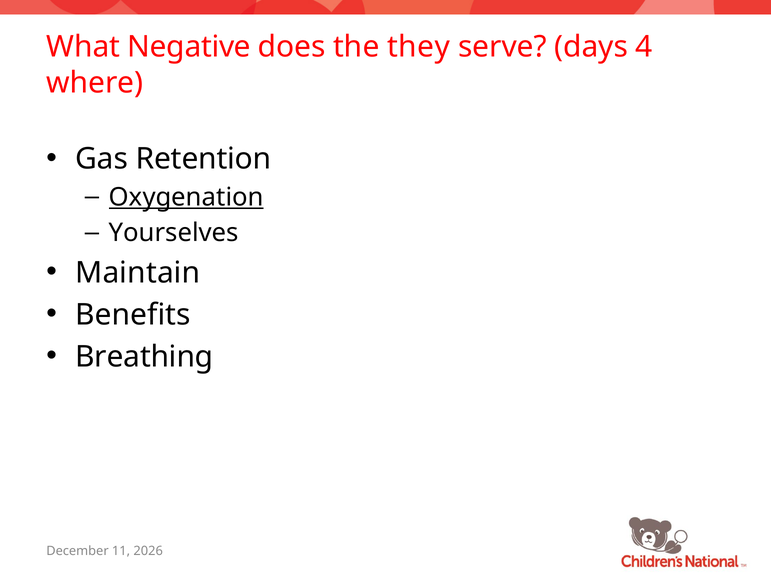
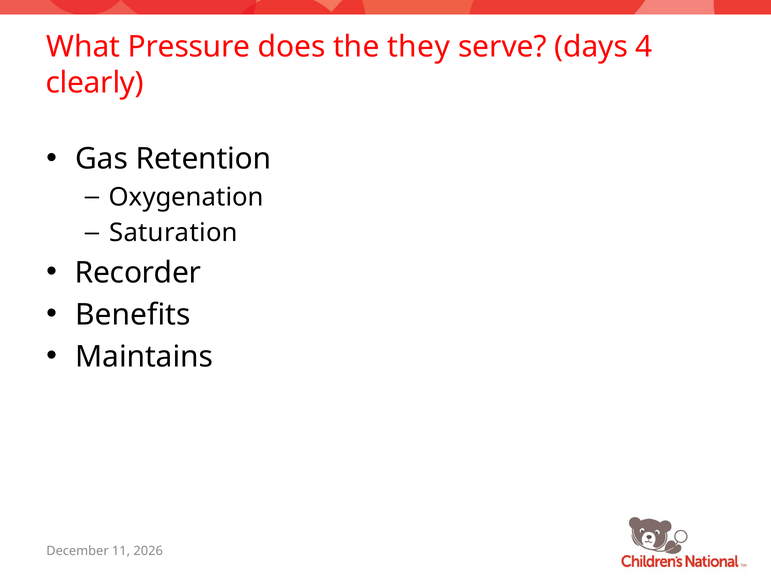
Negative: Negative -> Pressure
where: where -> clearly
Oxygenation underline: present -> none
Yourselves: Yourselves -> Saturation
Maintain: Maintain -> Recorder
Breathing: Breathing -> Maintains
